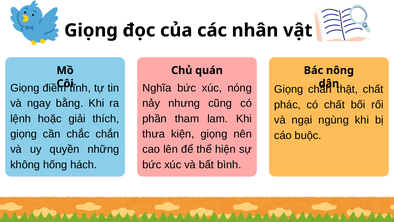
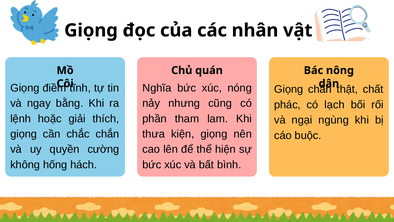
có chất: chất -> lạch
những: những -> cường
